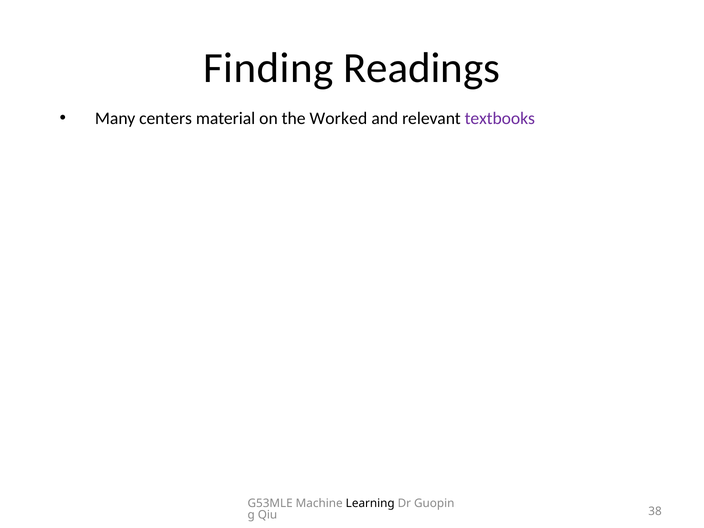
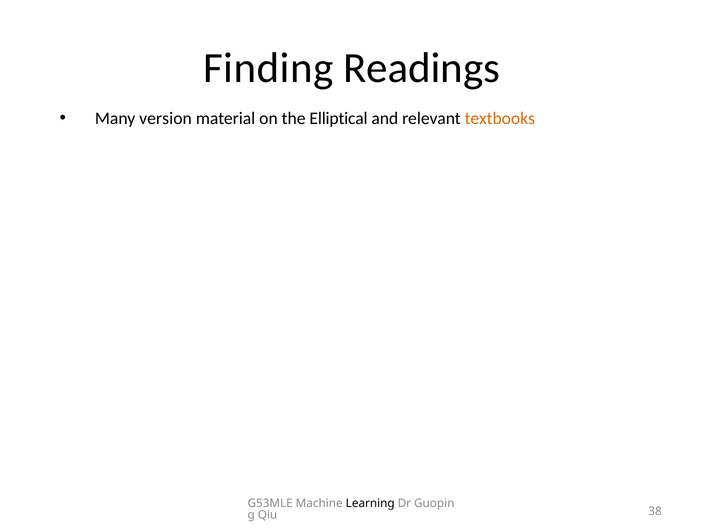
centers: centers -> version
Worked: Worked -> Elliptical
textbooks colour: purple -> orange
